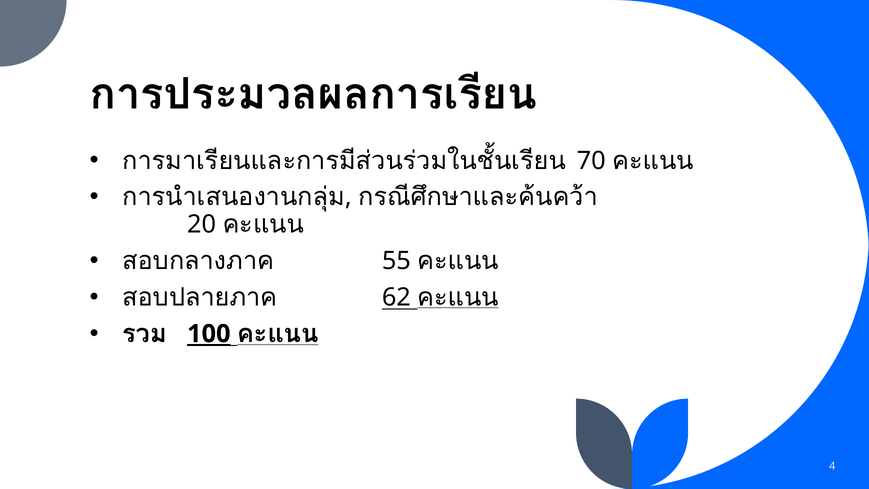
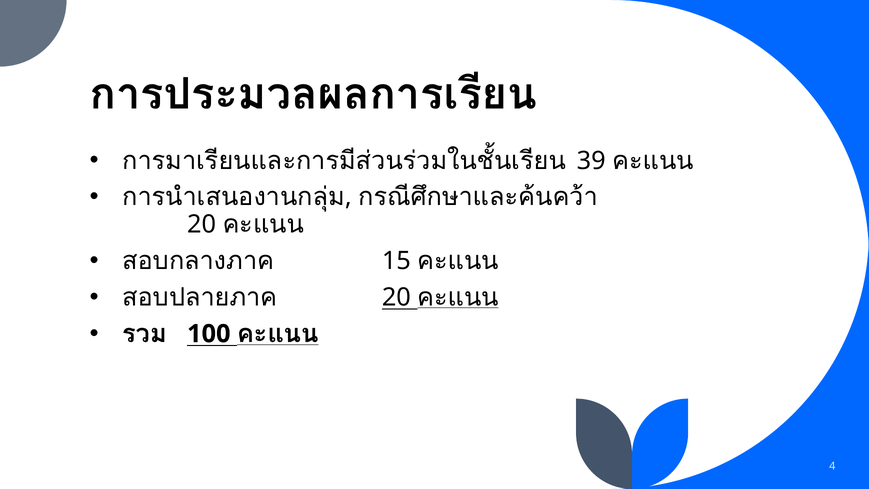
70: 70 -> 39
55: 55 -> 15
62 at (396, 297): 62 -> 20
100 underline: present -> none
